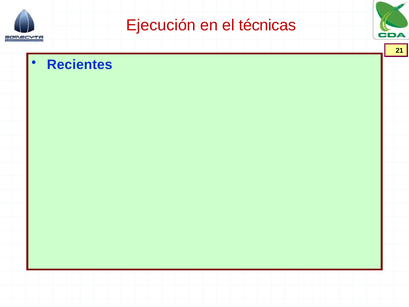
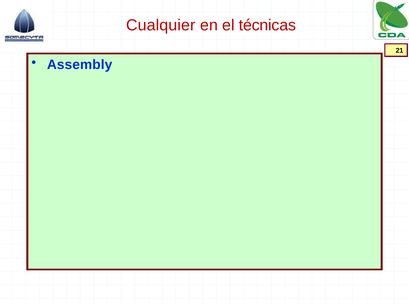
Ejecución: Ejecución -> Cualquier
Recientes: Recientes -> Assembly
